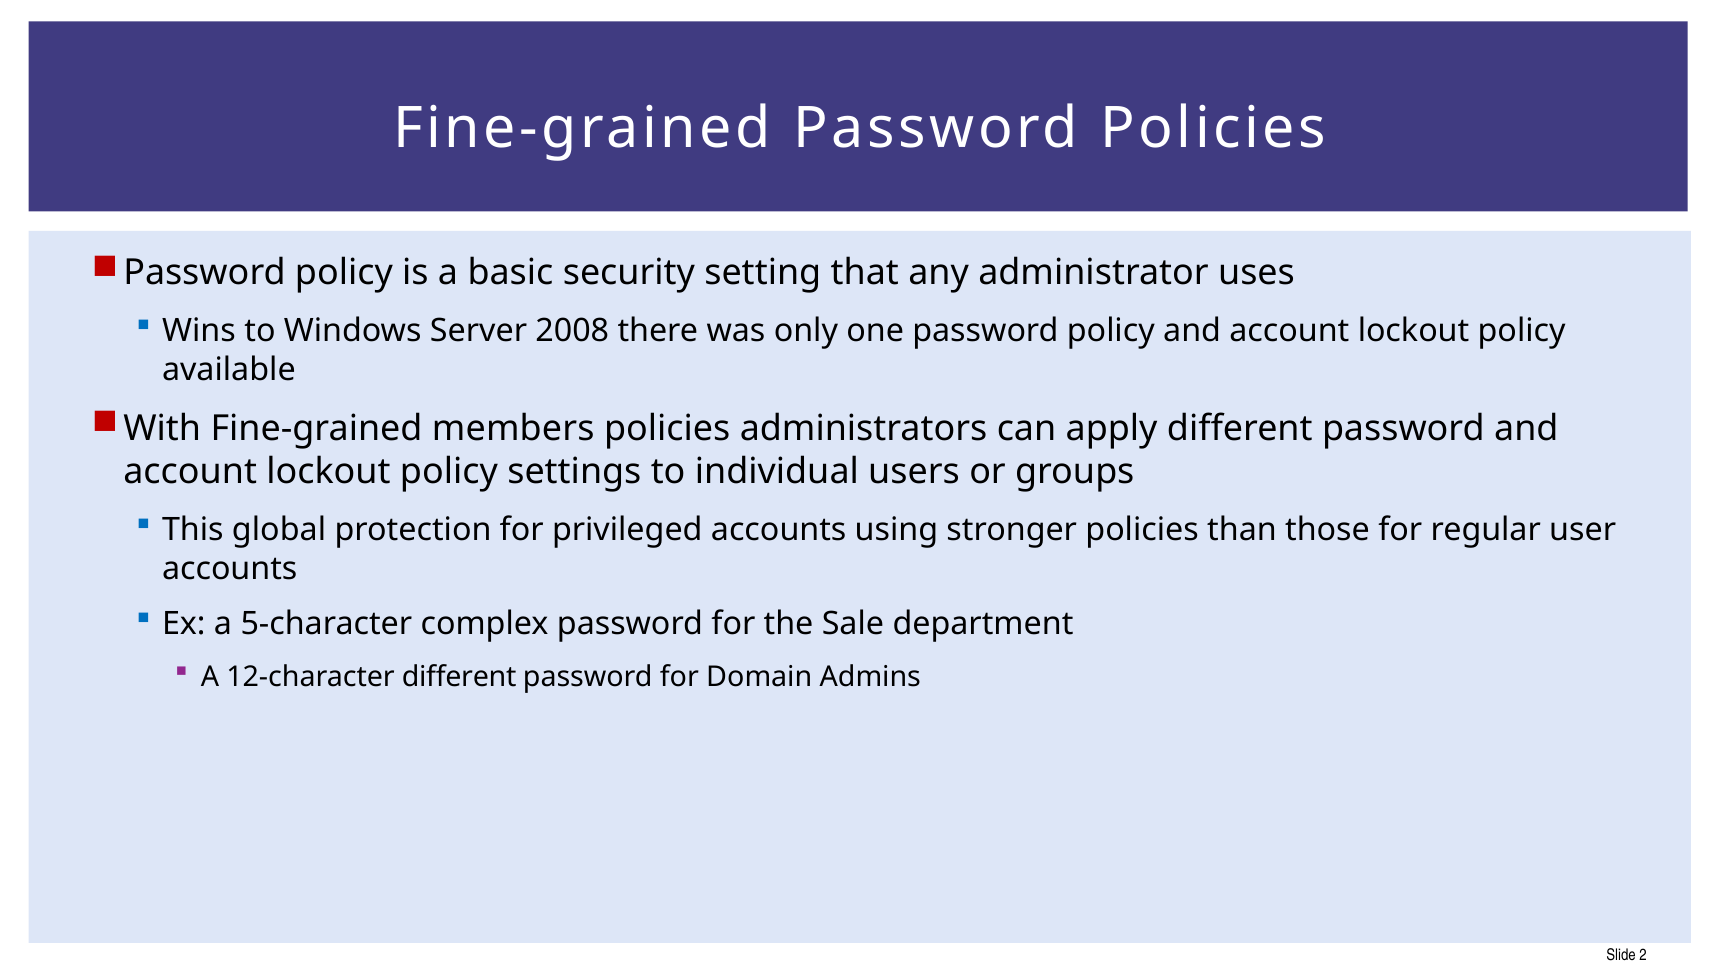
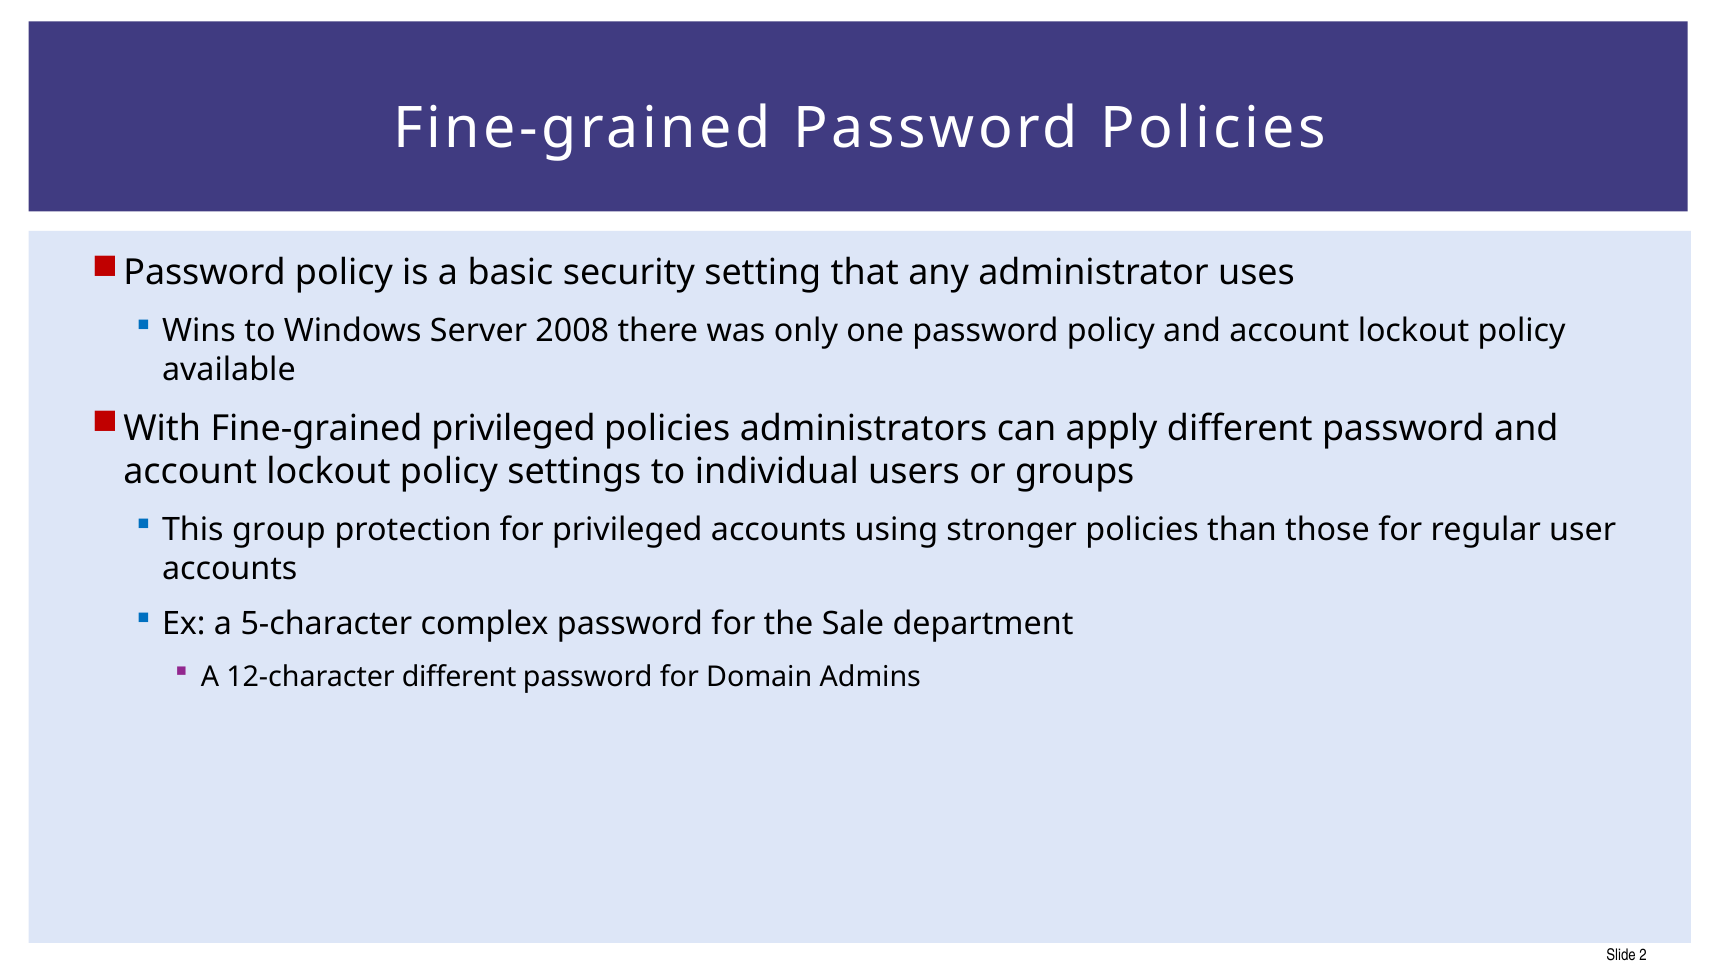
Fine-grained members: members -> privileged
global: global -> group
